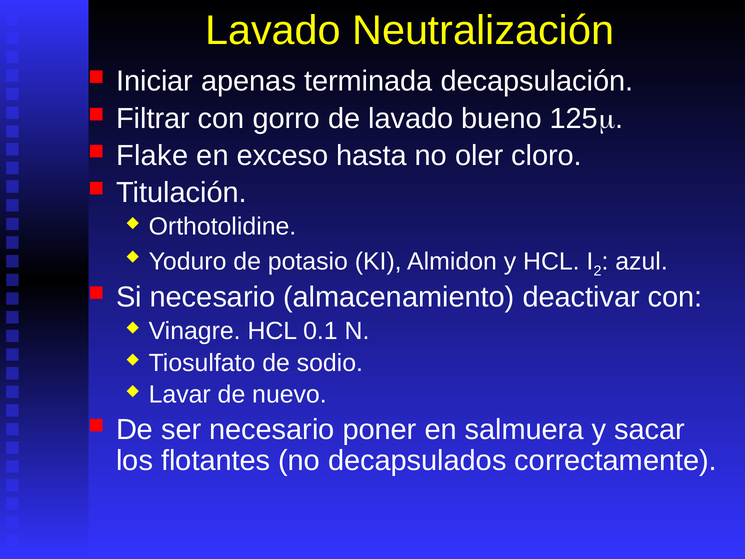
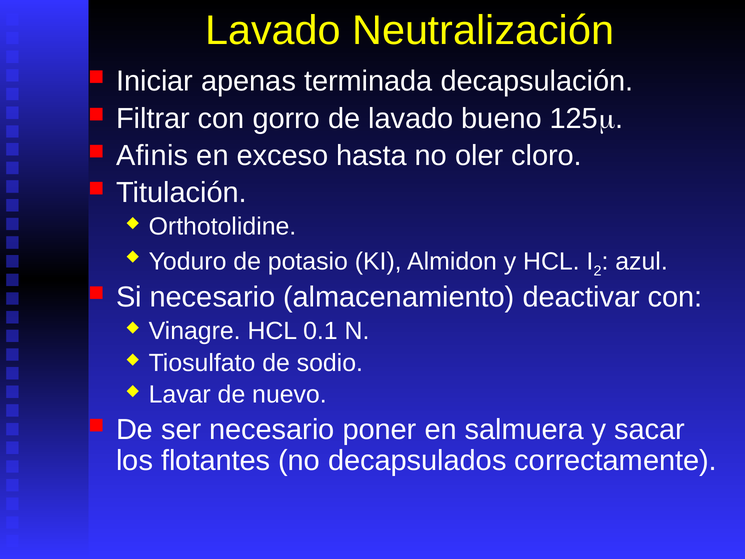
Flake: Flake -> Afinis
